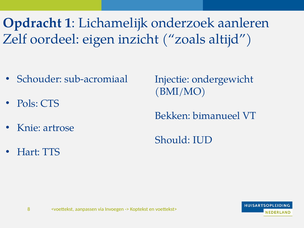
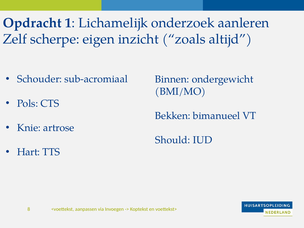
oordeel: oordeel -> scherpe
Injectie: Injectie -> Binnen
